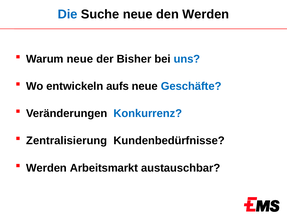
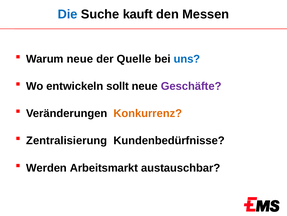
Suche neue: neue -> kauft
den Werden: Werden -> Messen
Bisher: Bisher -> Quelle
aufs: aufs -> sollt
Geschäfte colour: blue -> purple
Konkurrenz colour: blue -> orange
